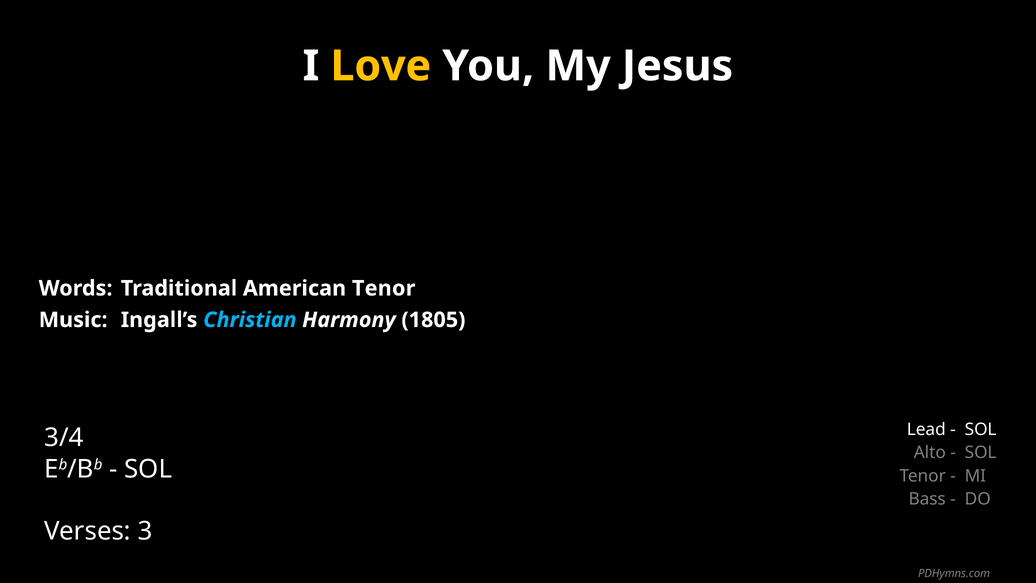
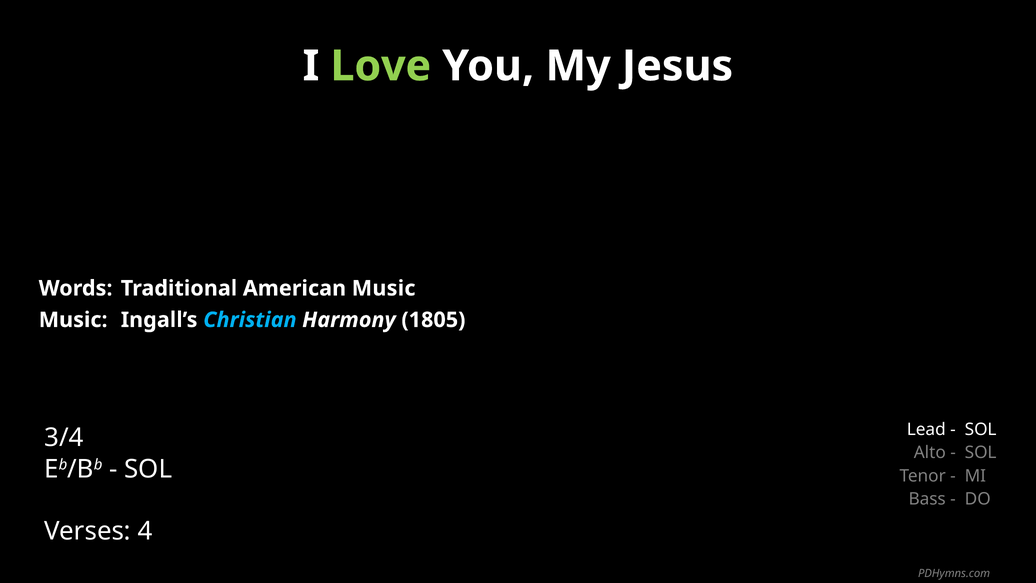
Love colour: yellow -> light green
American Tenor: Tenor -> Music
3: 3 -> 4
